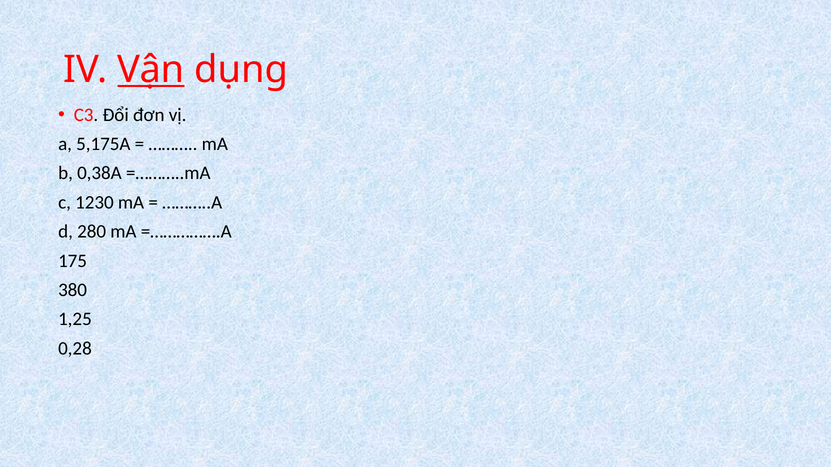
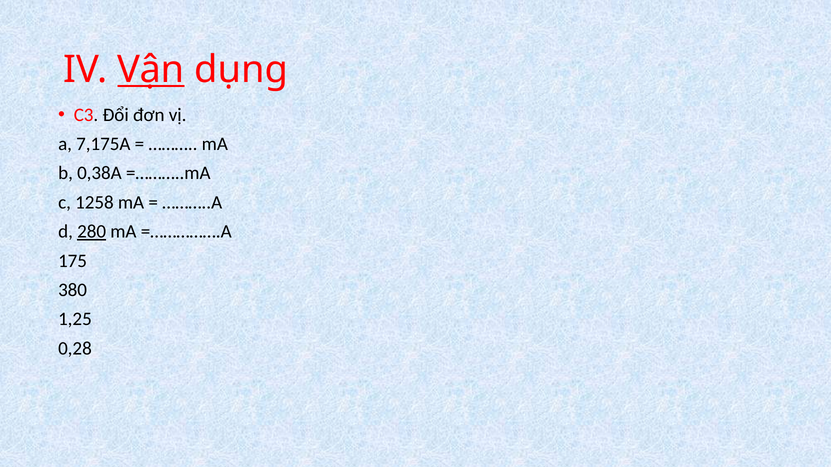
5,175A: 5,175A -> 7,175A
1230: 1230 -> 1258
280 underline: none -> present
